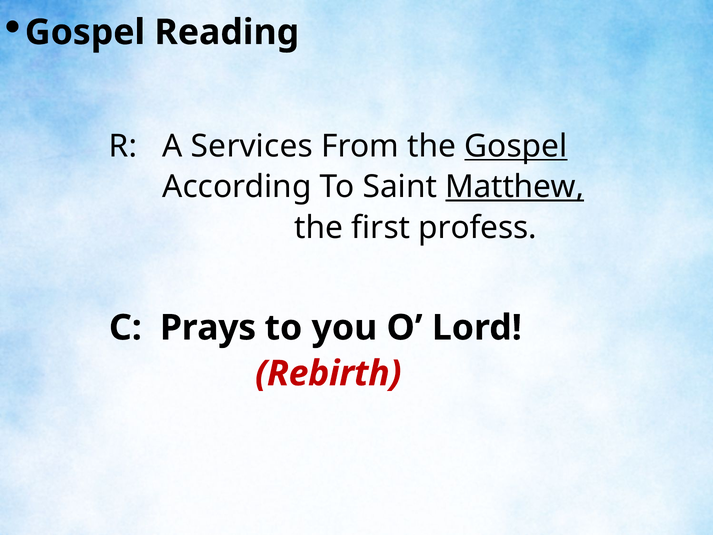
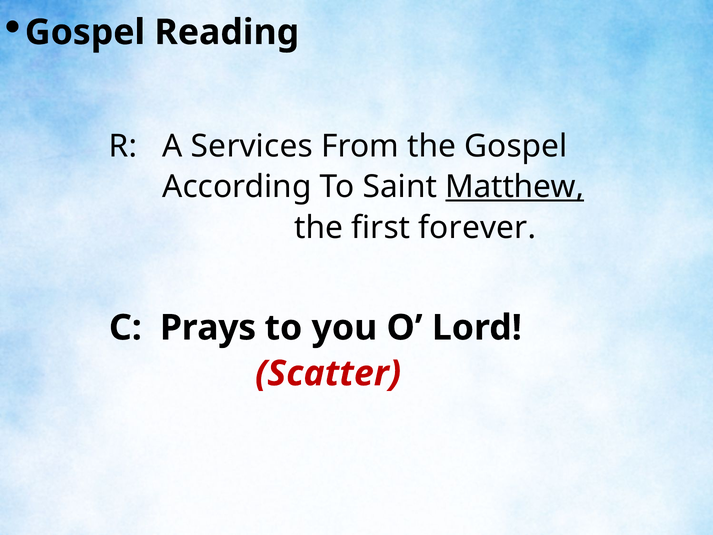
Gospel at (516, 146) underline: present -> none
profess: profess -> forever
Rebirth: Rebirth -> Scatter
